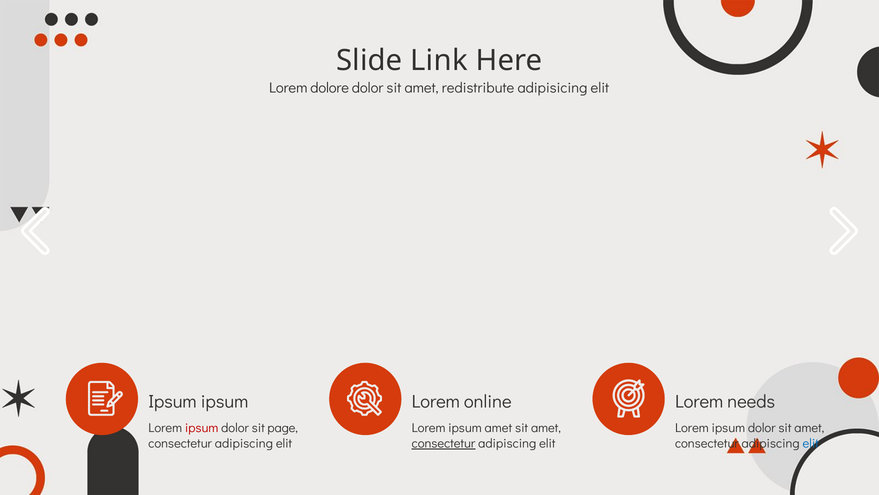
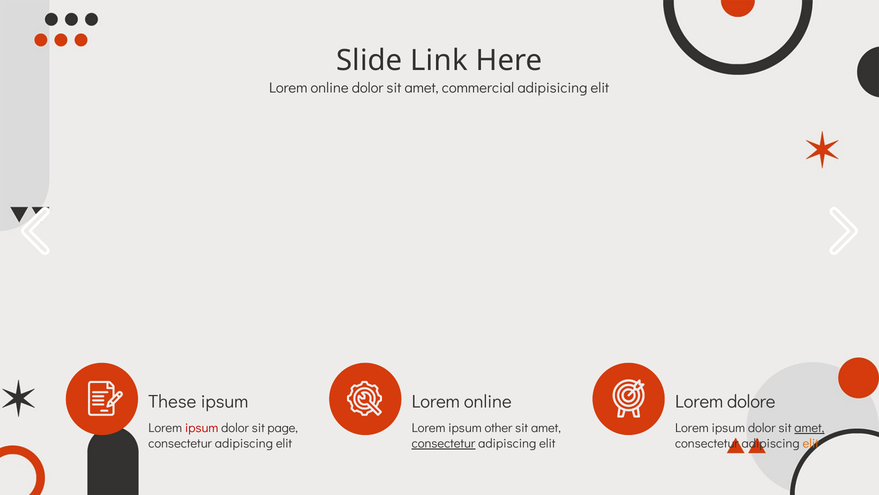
dolore at (330, 88): dolore -> online
redistribute: redistribute -> commercial
Ipsum at (172, 401): Ipsum -> These
needs: needs -> dolore
ipsum amet: amet -> other
amet at (809, 428) underline: none -> present
elit at (811, 443) colour: blue -> orange
